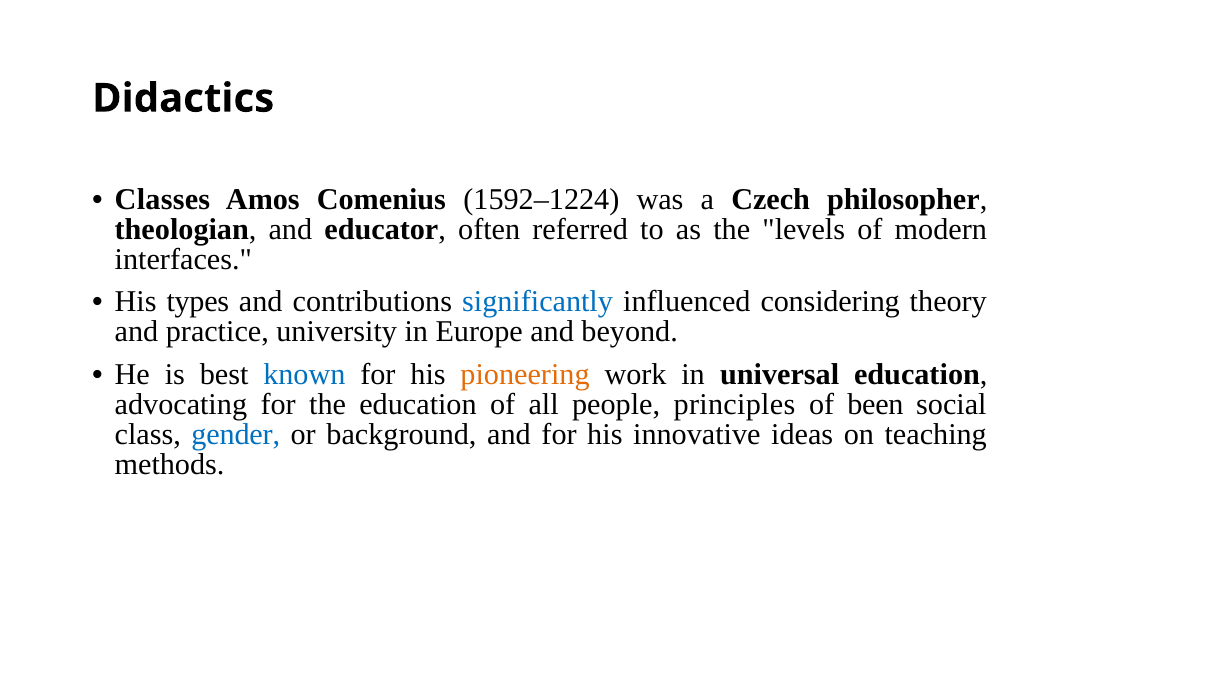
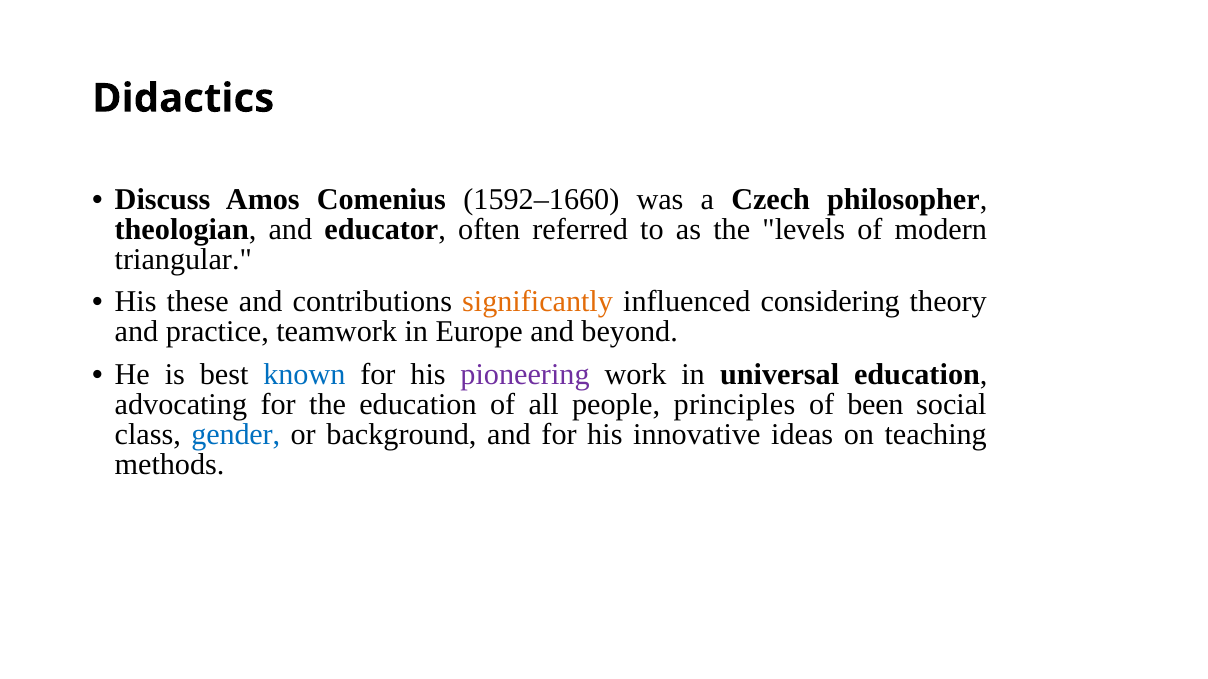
Classes: Classes -> Discuss
1592–1224: 1592–1224 -> 1592–1660
interfaces: interfaces -> triangular
types: types -> these
significantly colour: blue -> orange
university: university -> teamwork
pioneering colour: orange -> purple
